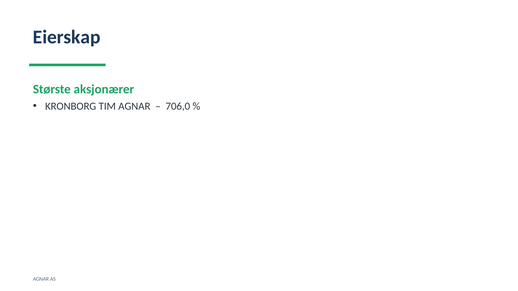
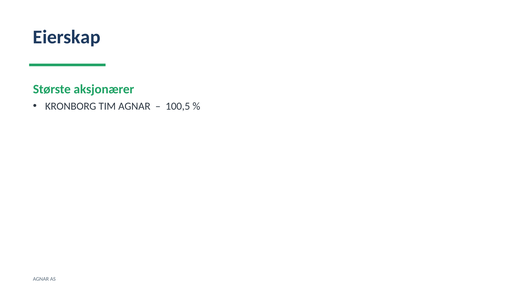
706,0: 706,0 -> 100,5
